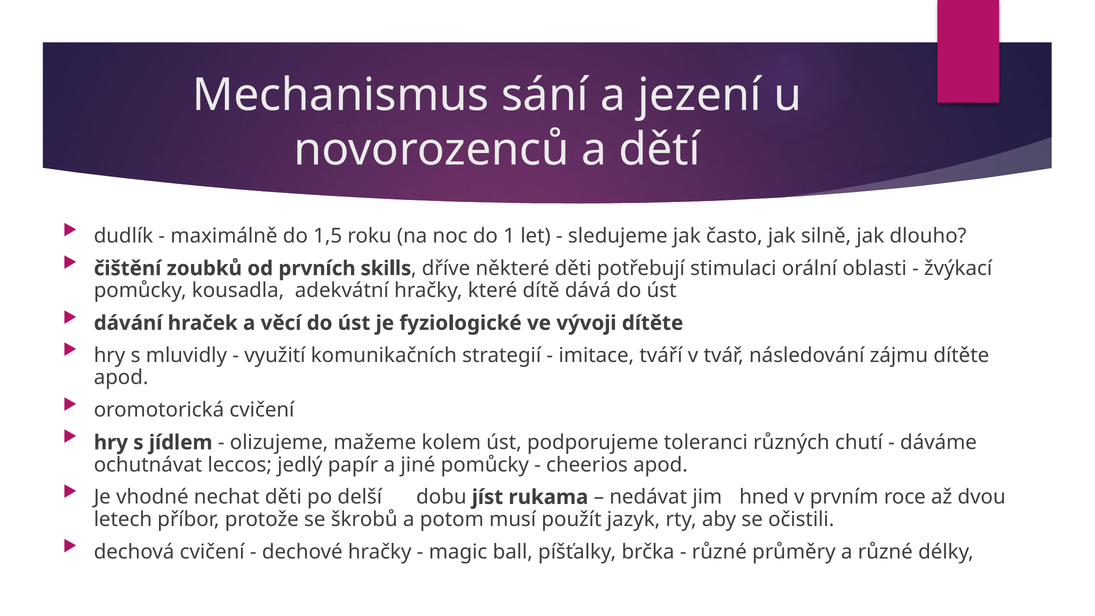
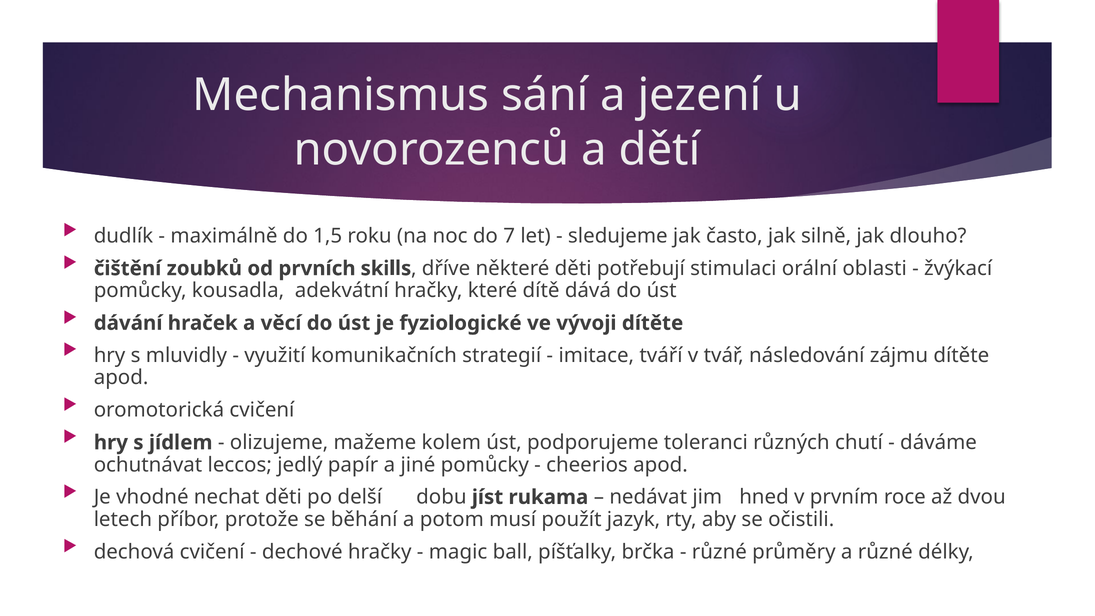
1: 1 -> 7
škrobů: škrobů -> běhání
